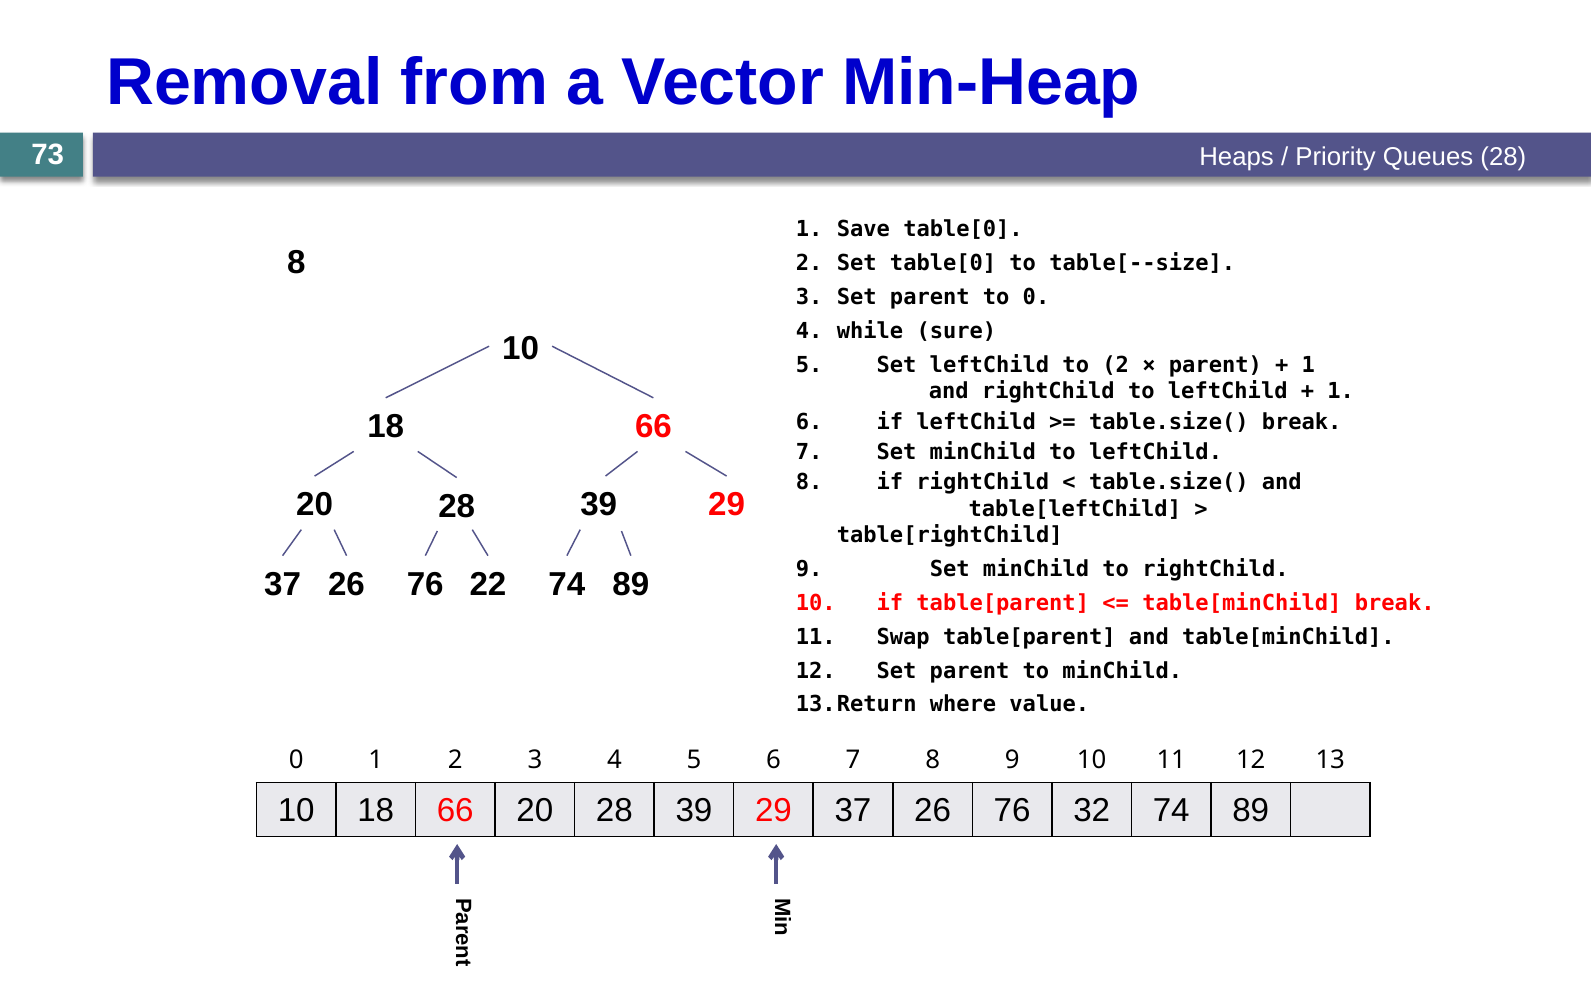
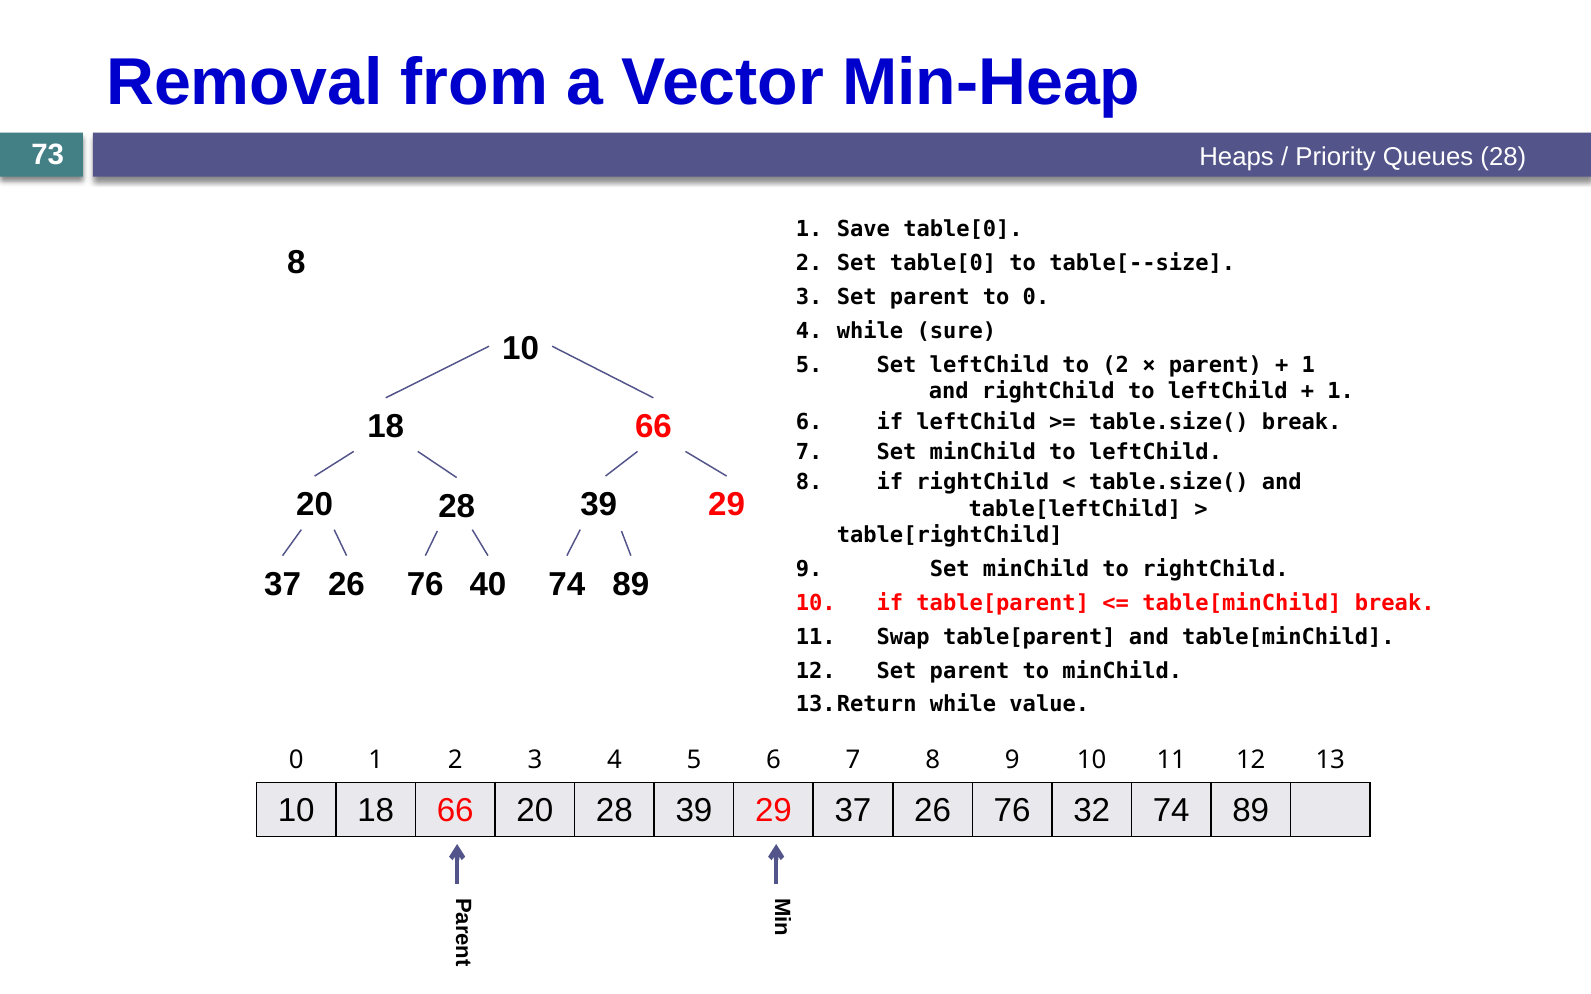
22: 22 -> 40
where at (963, 705): where -> while
